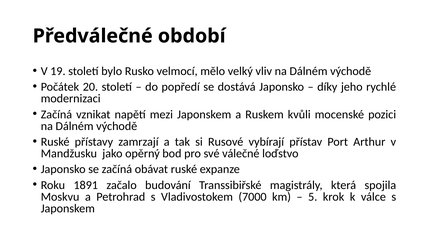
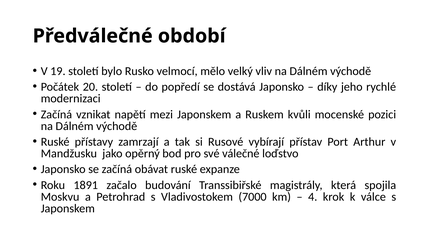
5: 5 -> 4
